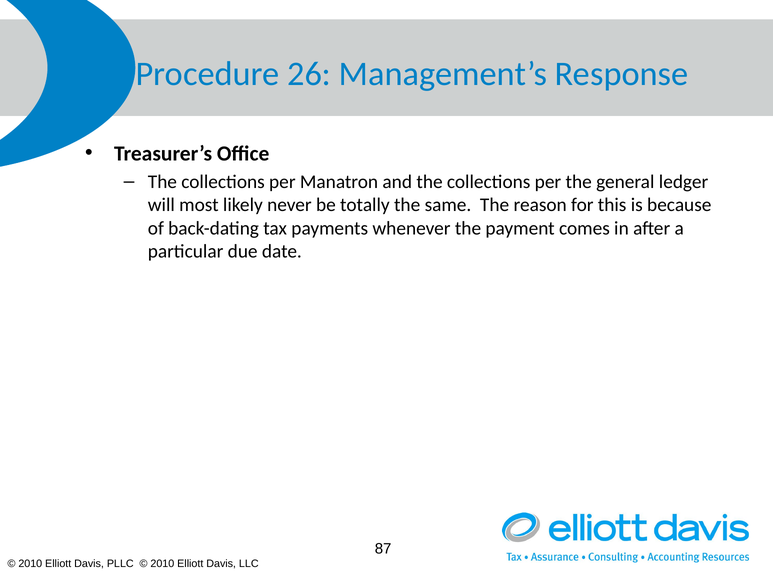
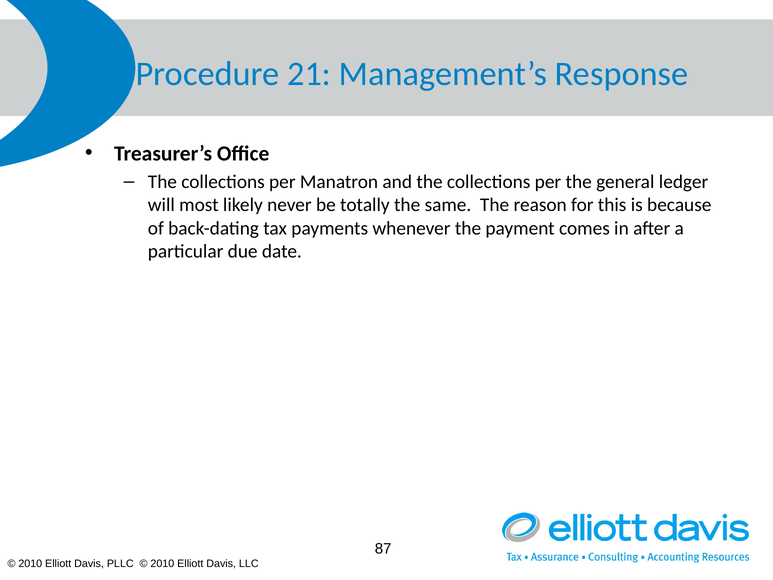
26: 26 -> 21
